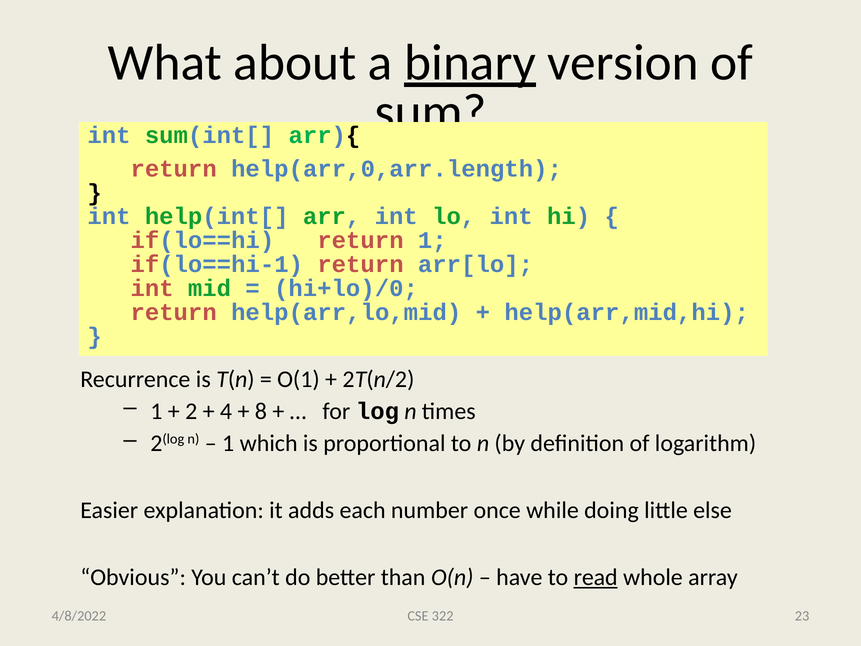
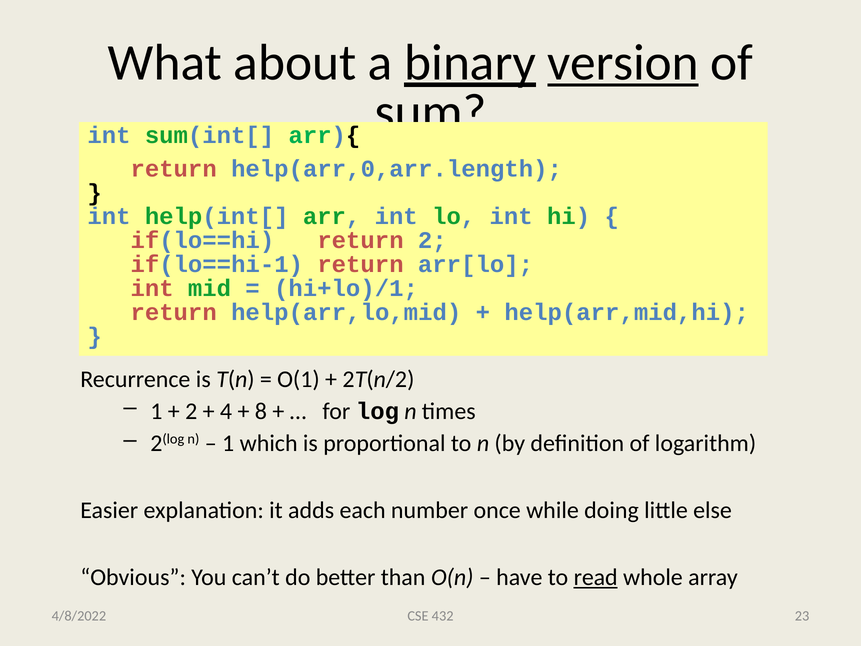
version underline: none -> present
return 1: 1 -> 2
hi+lo)/0: hi+lo)/0 -> hi+lo)/1
322: 322 -> 432
